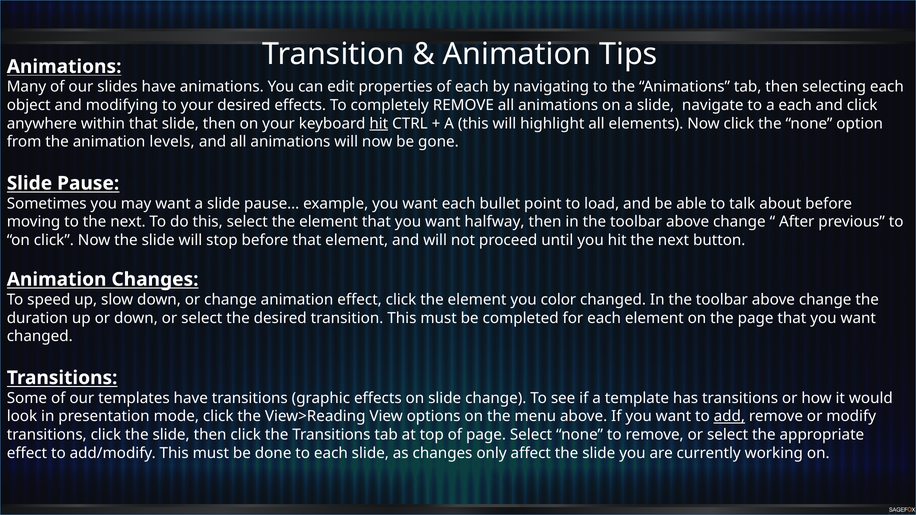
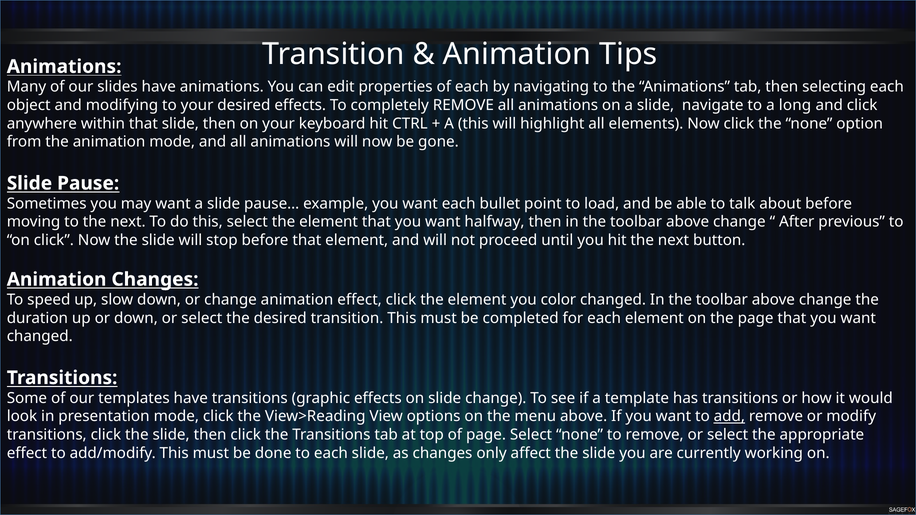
a each: each -> long
hit at (379, 124) underline: present -> none
animation levels: levels -> mode
